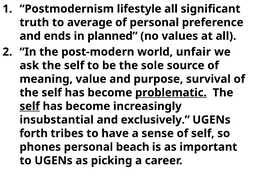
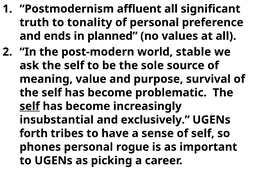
lifestyle: lifestyle -> affluent
average: average -> tonality
unfair: unfair -> stable
problematic underline: present -> none
beach: beach -> rogue
